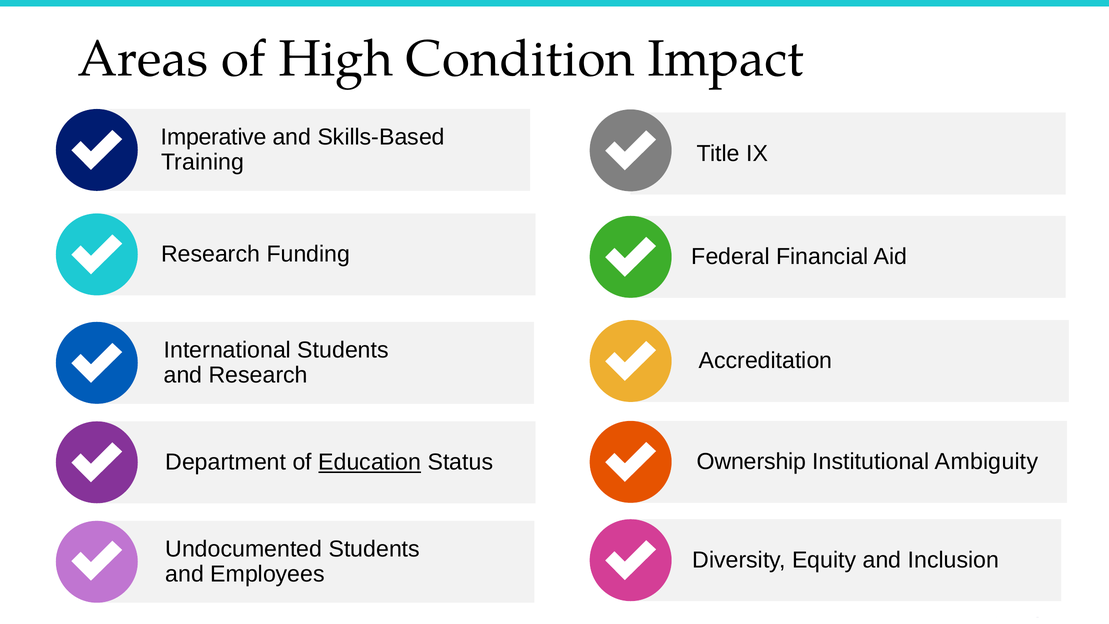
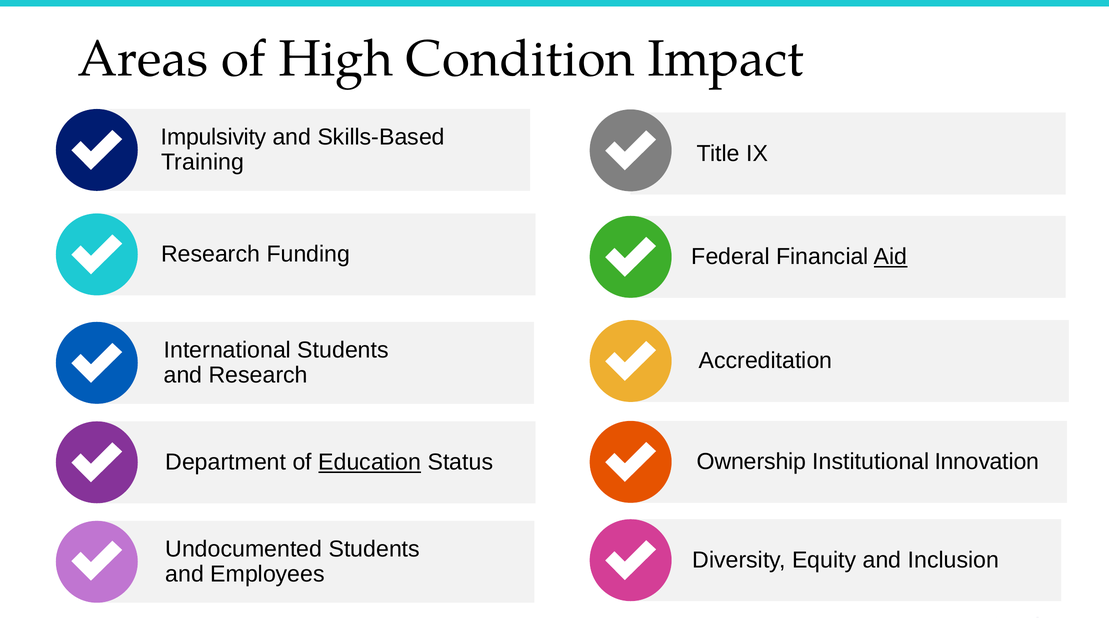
Imperative: Imperative -> Impulsivity
Aid underline: none -> present
Ambiguity: Ambiguity -> Innovation
